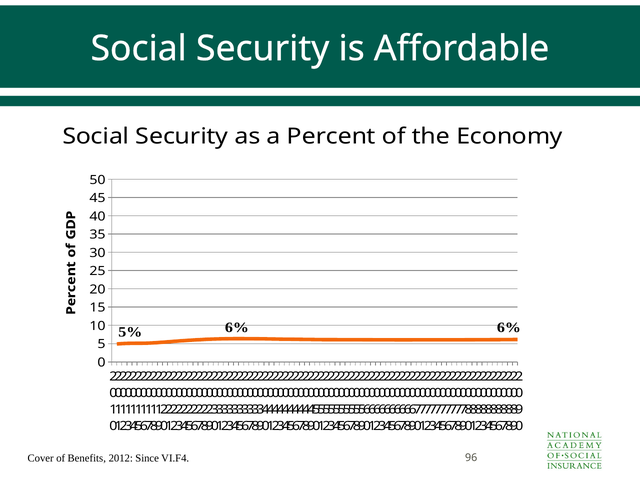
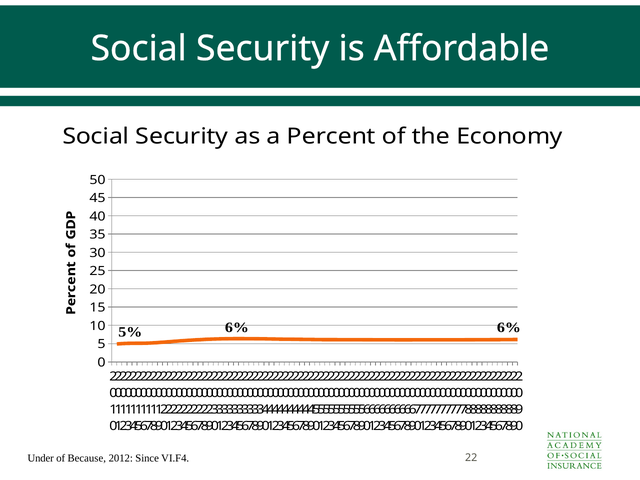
Cover: Cover -> Under
Benefits: Benefits -> Because
96: 96 -> 22
